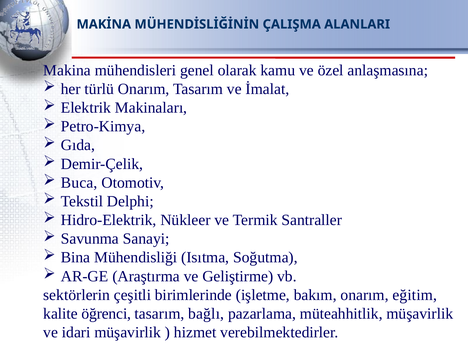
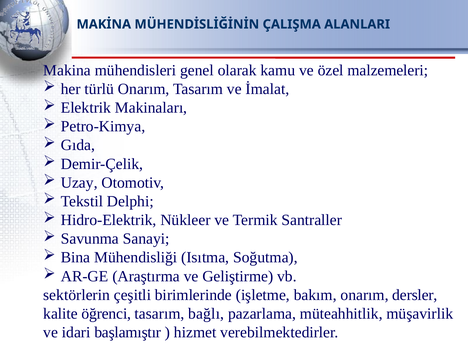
anlaşmasına: anlaşmasına -> malzemeleri
Buca: Buca -> Uzay
eğitim: eğitim -> dersler
idari müşavirlik: müşavirlik -> başlamıştır
